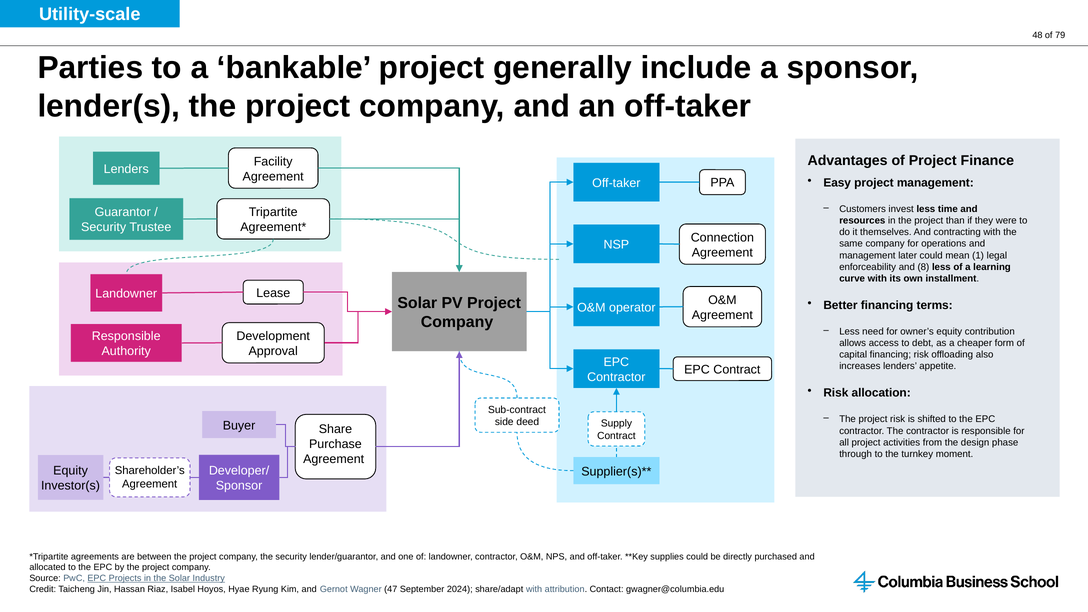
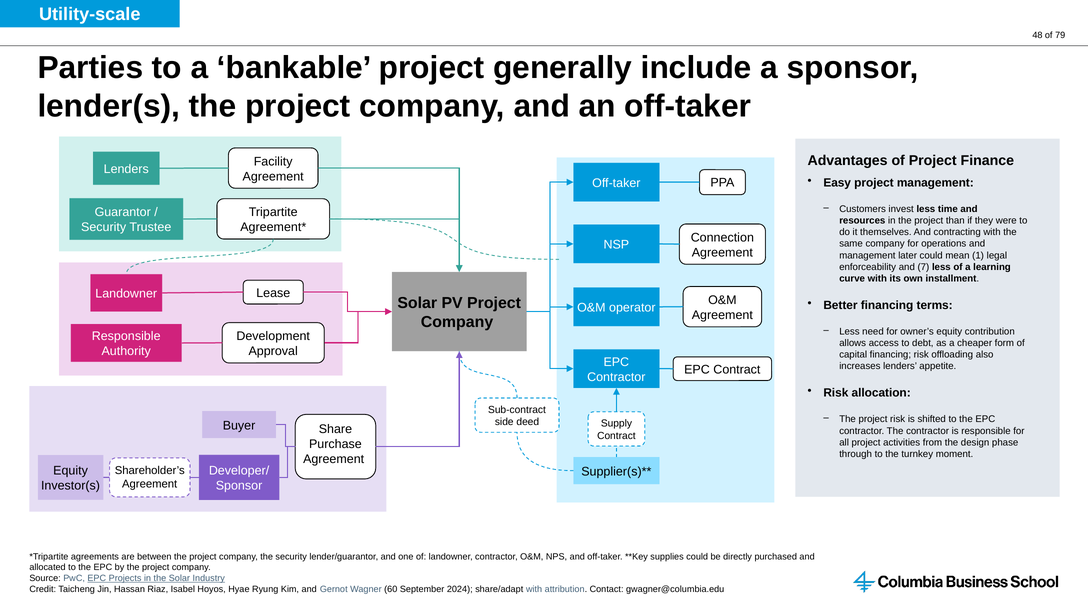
8: 8 -> 7
47: 47 -> 60
